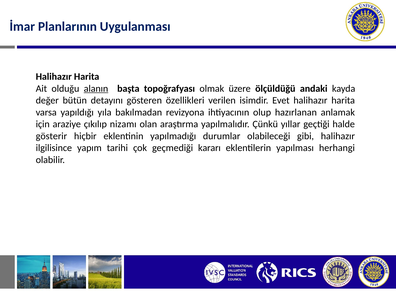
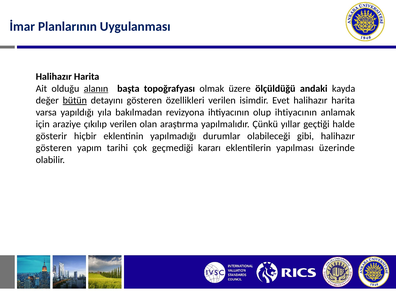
bütün underline: none -> present
olup hazırlanan: hazırlanan -> ihtiyacının
çıkılıp nizamı: nizamı -> verilen
ilgilisince at (54, 148): ilgilisince -> gösteren
herhangi: herhangi -> üzerinde
